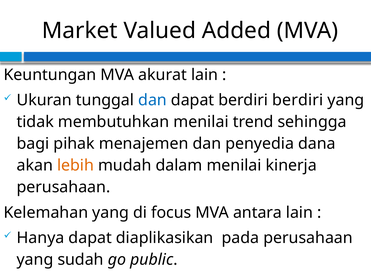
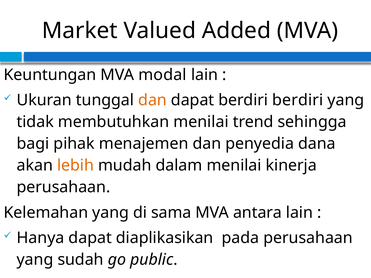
akurat: akurat -> modal
dan at (153, 100) colour: blue -> orange
focus: focus -> sama
